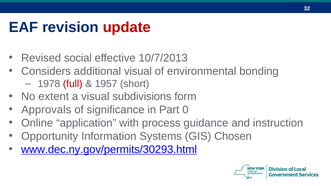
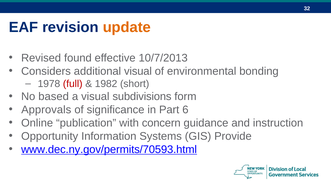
update colour: red -> orange
social: social -> found
1957: 1957 -> 1982
extent: extent -> based
0: 0 -> 6
application: application -> publication
process: process -> concern
Chosen: Chosen -> Provide
www.dec.ny.gov/permits/30293.html: www.dec.ny.gov/permits/30293.html -> www.dec.ny.gov/permits/70593.html
